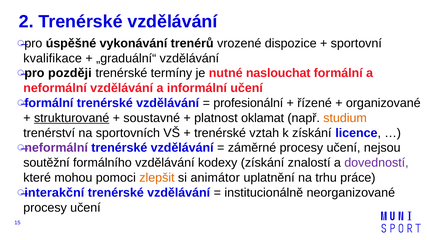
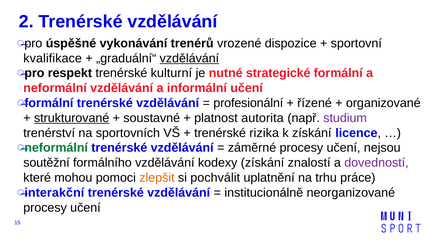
vzdělávání at (189, 58) underline: none -> present
později: později -> respekt
termíny: termíny -> kulturní
naslouchat: naslouchat -> strategické
oklamat: oklamat -> autorita
studium colour: orange -> purple
vztah: vztah -> rizika
neformální at (56, 148) colour: purple -> green
animátor: animátor -> pochválit
